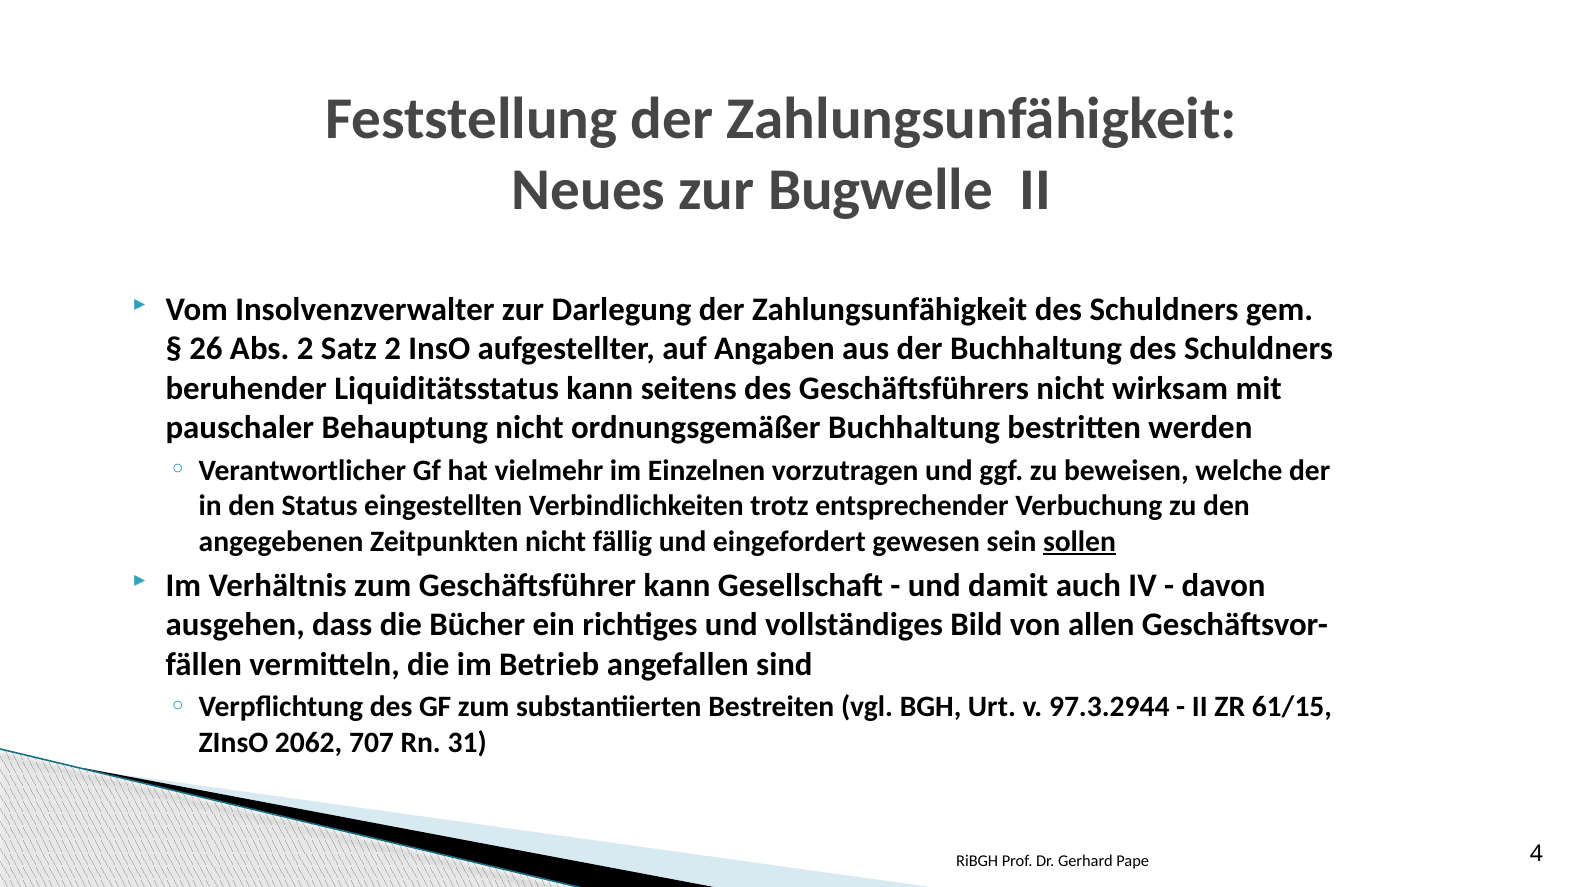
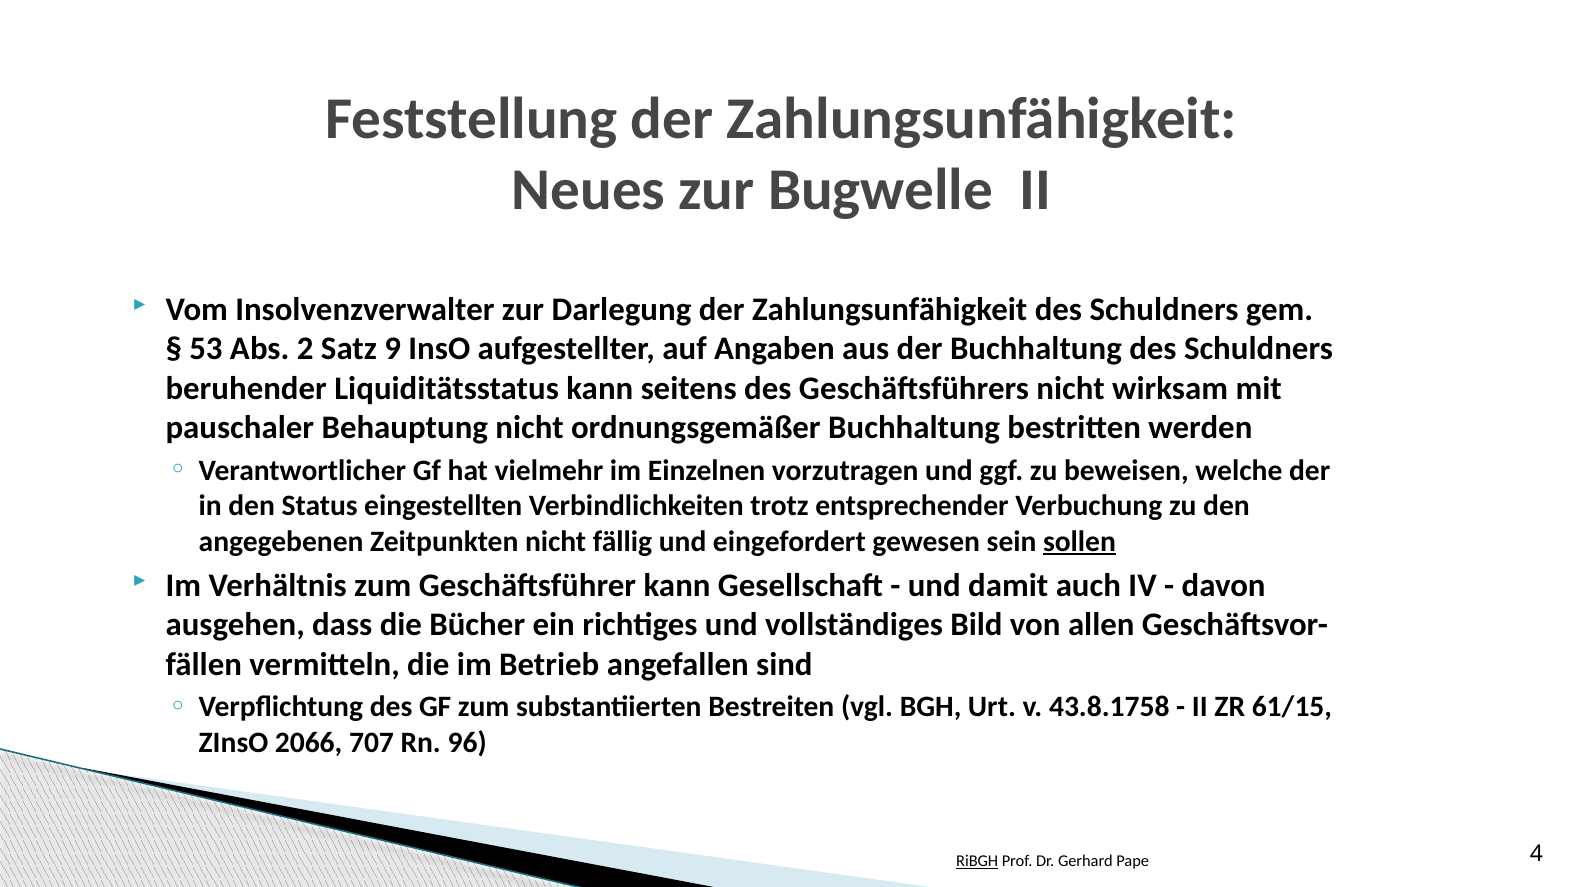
26: 26 -> 53
Satz 2: 2 -> 9
97.3.2944: 97.3.2944 -> 43.8.1758
2062: 2062 -> 2066
31: 31 -> 96
RiBGH underline: none -> present
